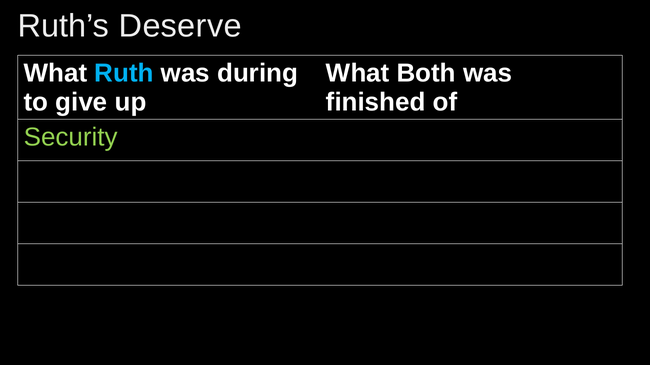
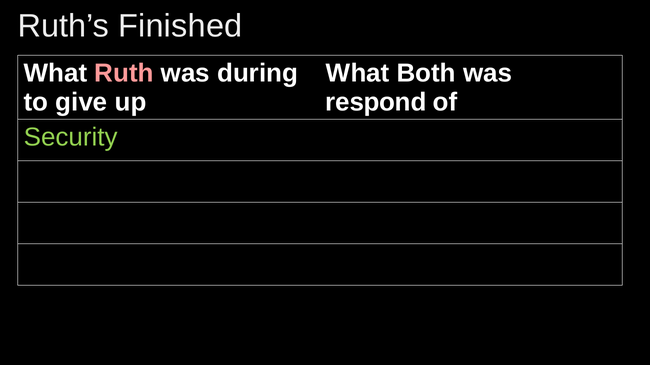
Deserve: Deserve -> Finished
Ruth colour: light blue -> pink
finished: finished -> respond
